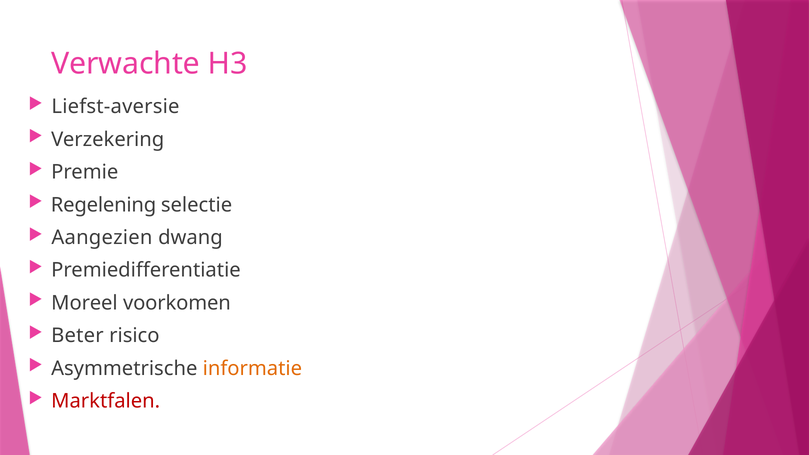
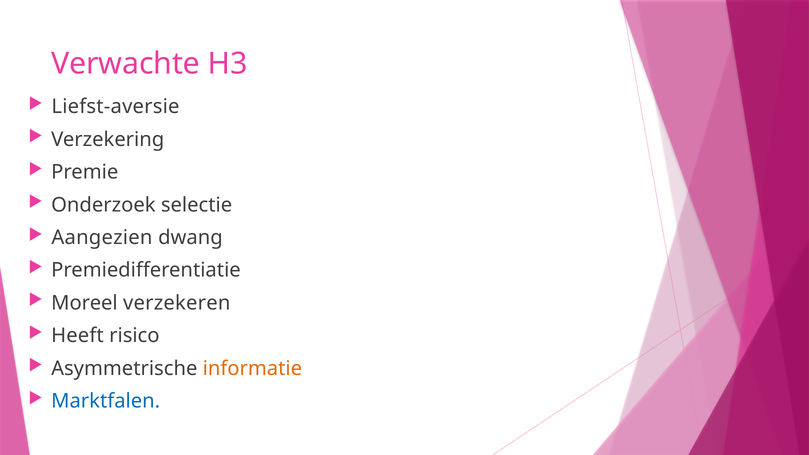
Regelening: Regelening -> Onderzoek
voorkomen: voorkomen -> verzekeren
Beter: Beter -> Heeft
Marktfalen colour: red -> blue
